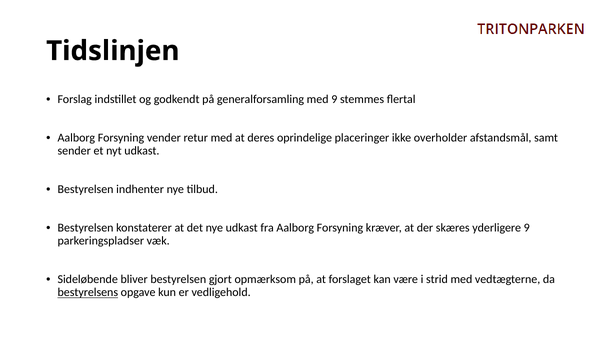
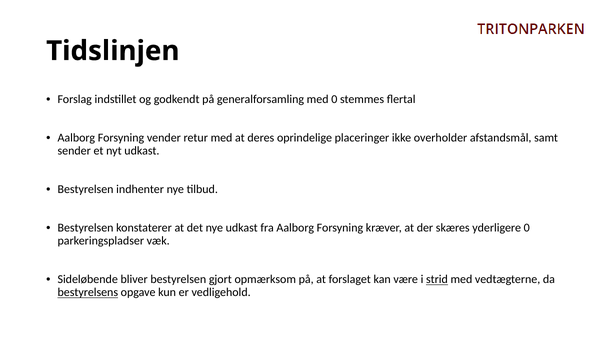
med 9: 9 -> 0
yderligere 9: 9 -> 0
strid underline: none -> present
